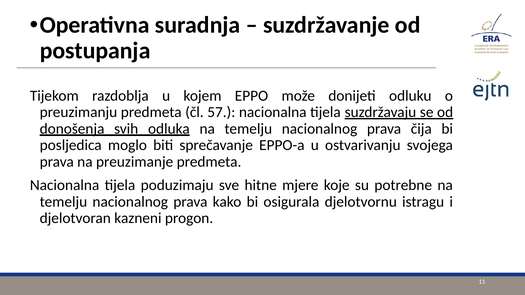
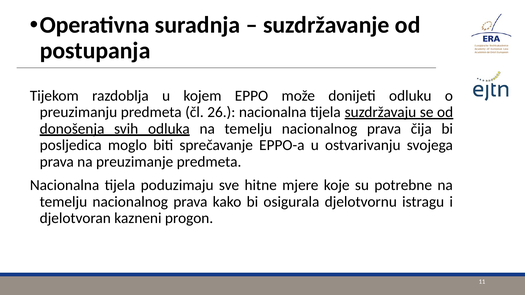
57: 57 -> 26
